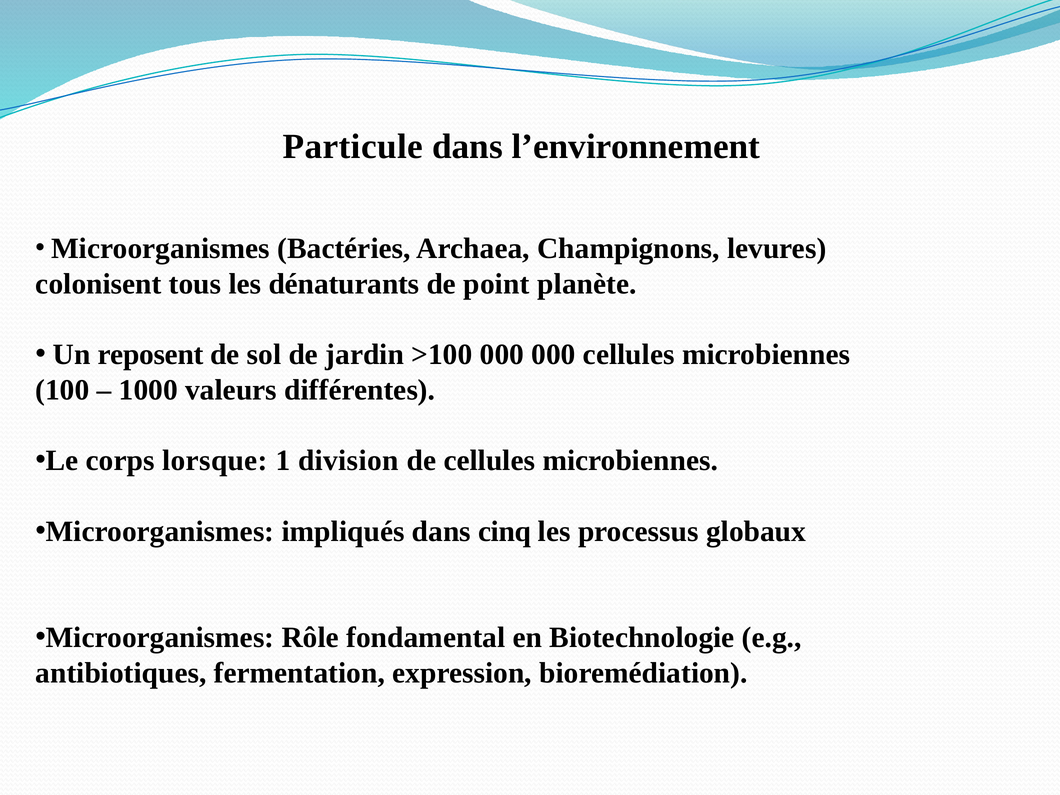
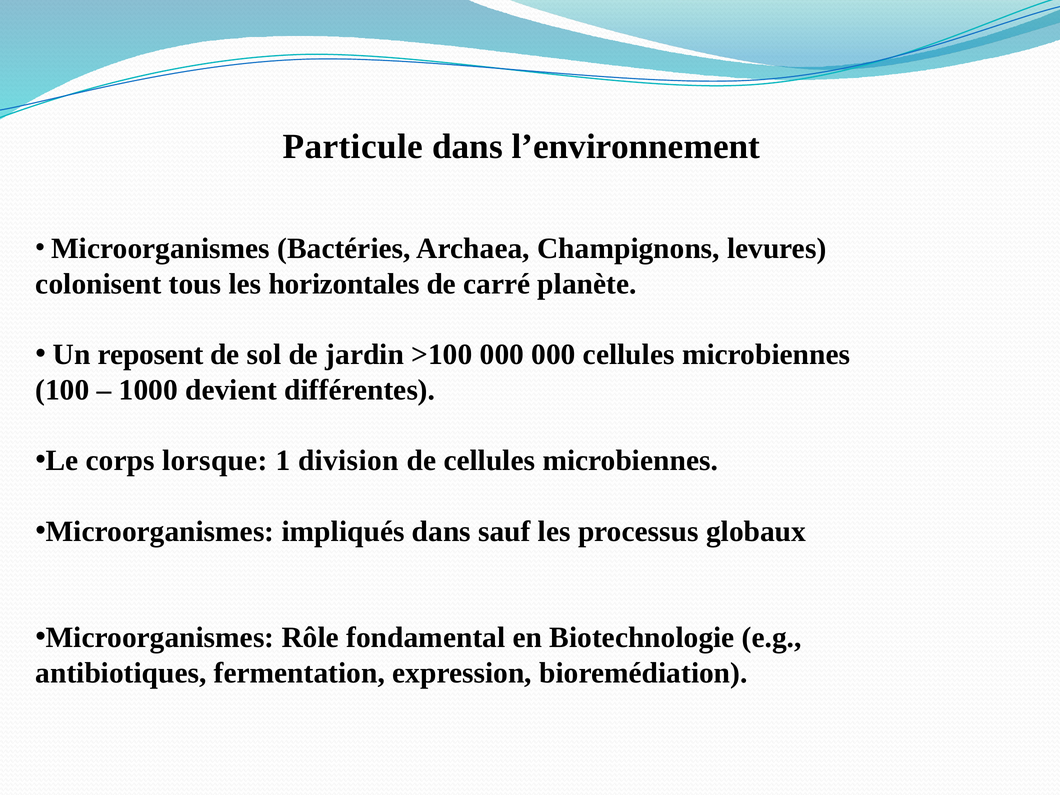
dénaturants: dénaturants -> horizontales
point: point -> carré
valeurs: valeurs -> devient
cinq: cinq -> sauf
